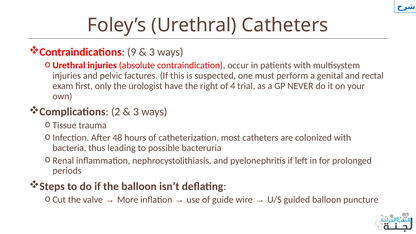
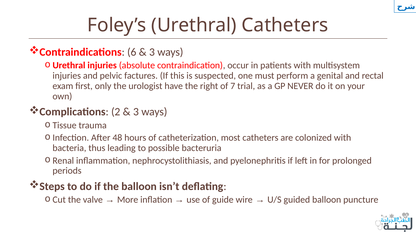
9: 9 -> 6
4: 4 -> 7
